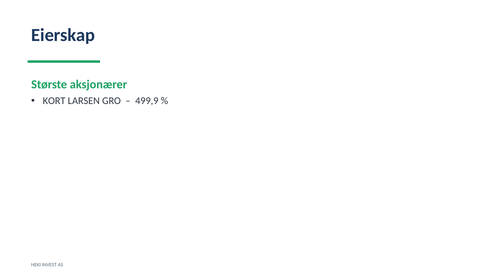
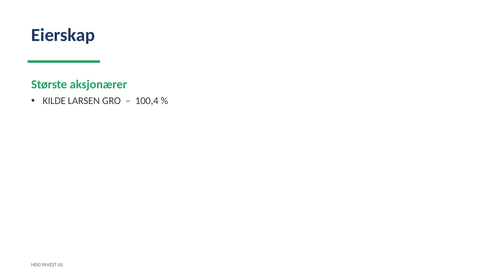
KORT: KORT -> KILDE
499,9: 499,9 -> 100,4
